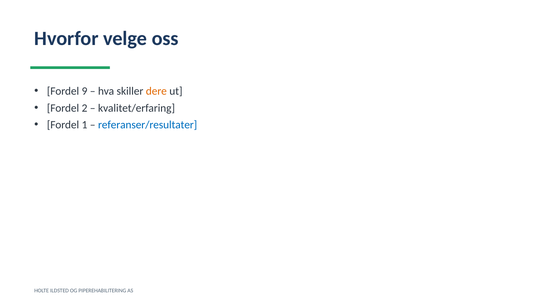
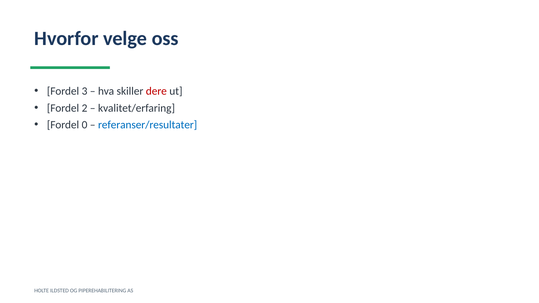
9: 9 -> 3
dere colour: orange -> red
1: 1 -> 0
